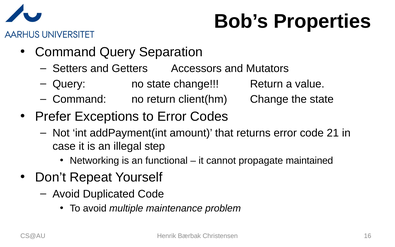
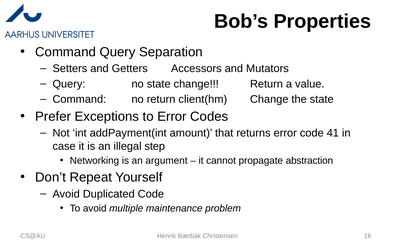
21: 21 -> 41
functional: functional -> argument
maintained: maintained -> abstraction
